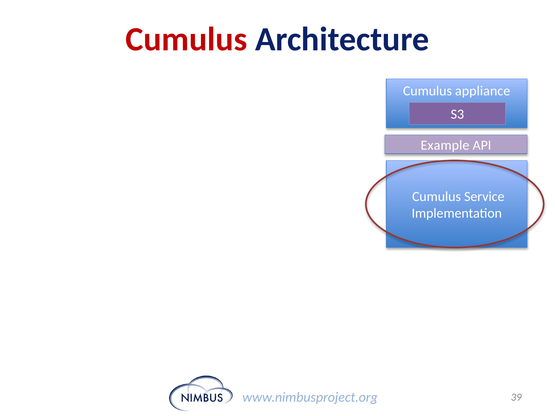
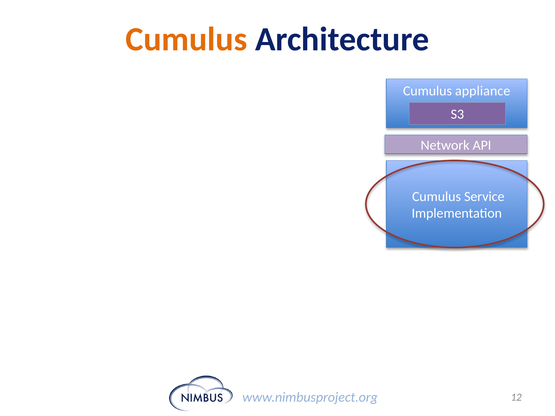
Cumulus at (186, 39) colour: red -> orange
Example: Example -> Network
39: 39 -> 12
